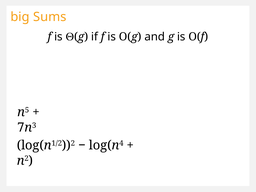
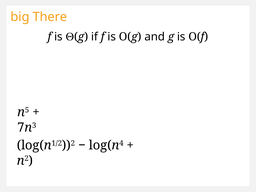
Sums: Sums -> There
